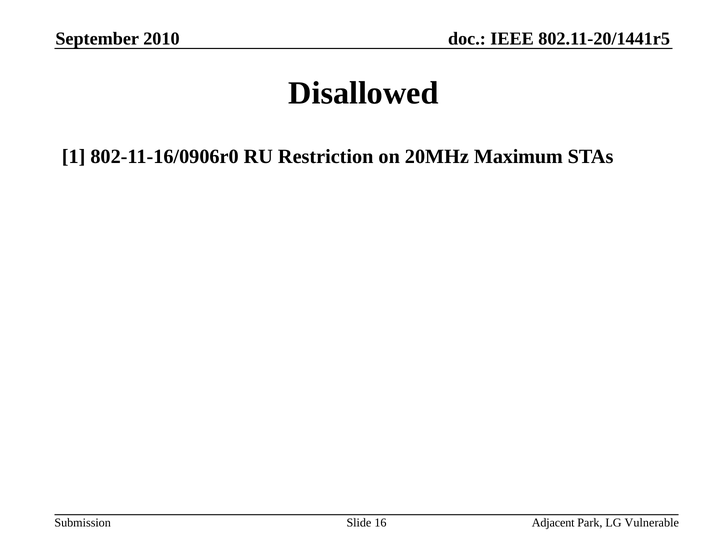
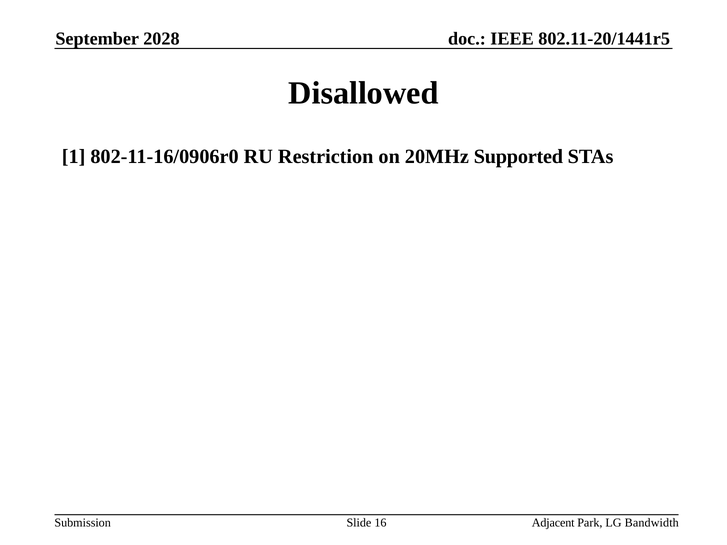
2010: 2010 -> 2028
Maximum: Maximum -> Supported
Vulnerable: Vulnerable -> Bandwidth
